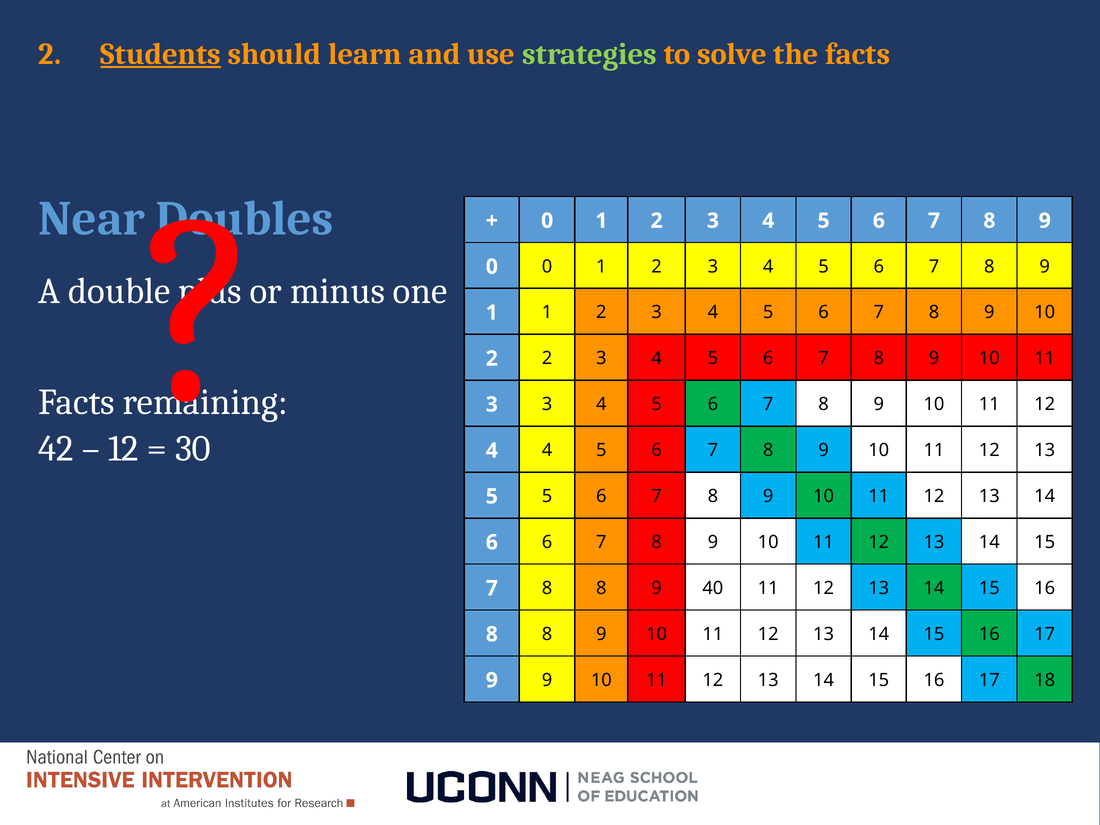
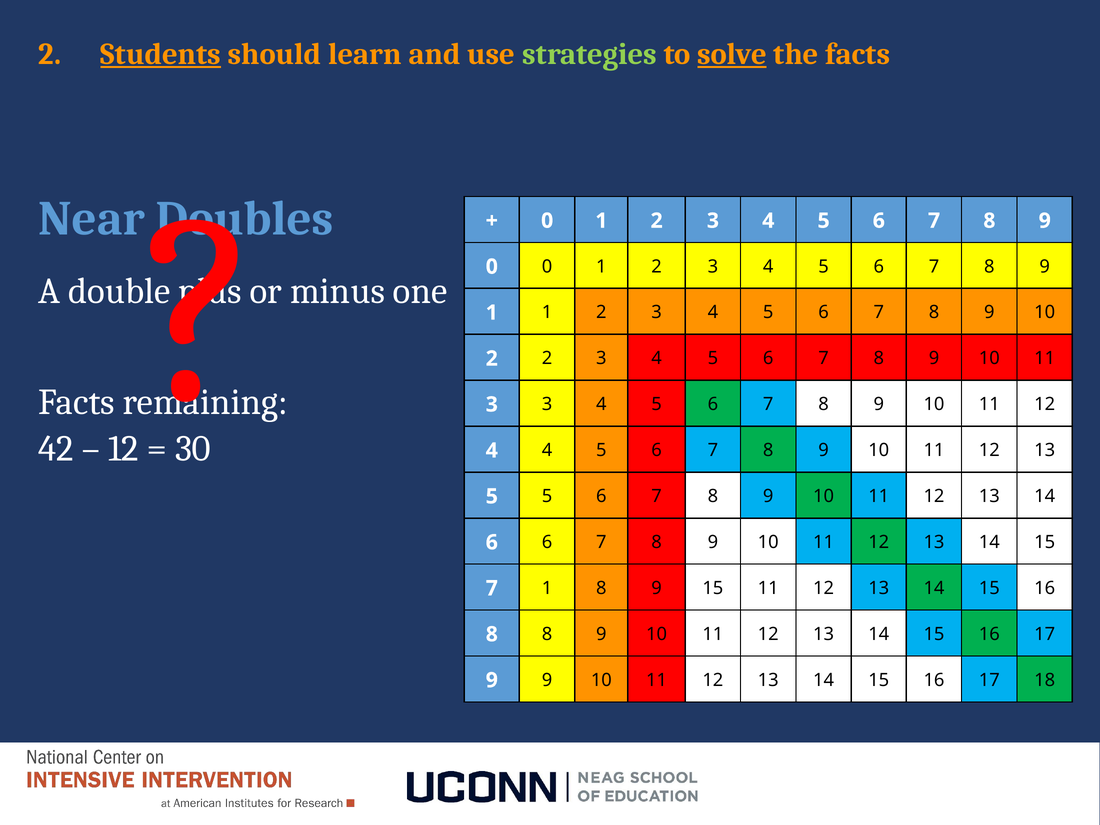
solve underline: none -> present
8 at (547, 588): 8 -> 1
9 40: 40 -> 15
